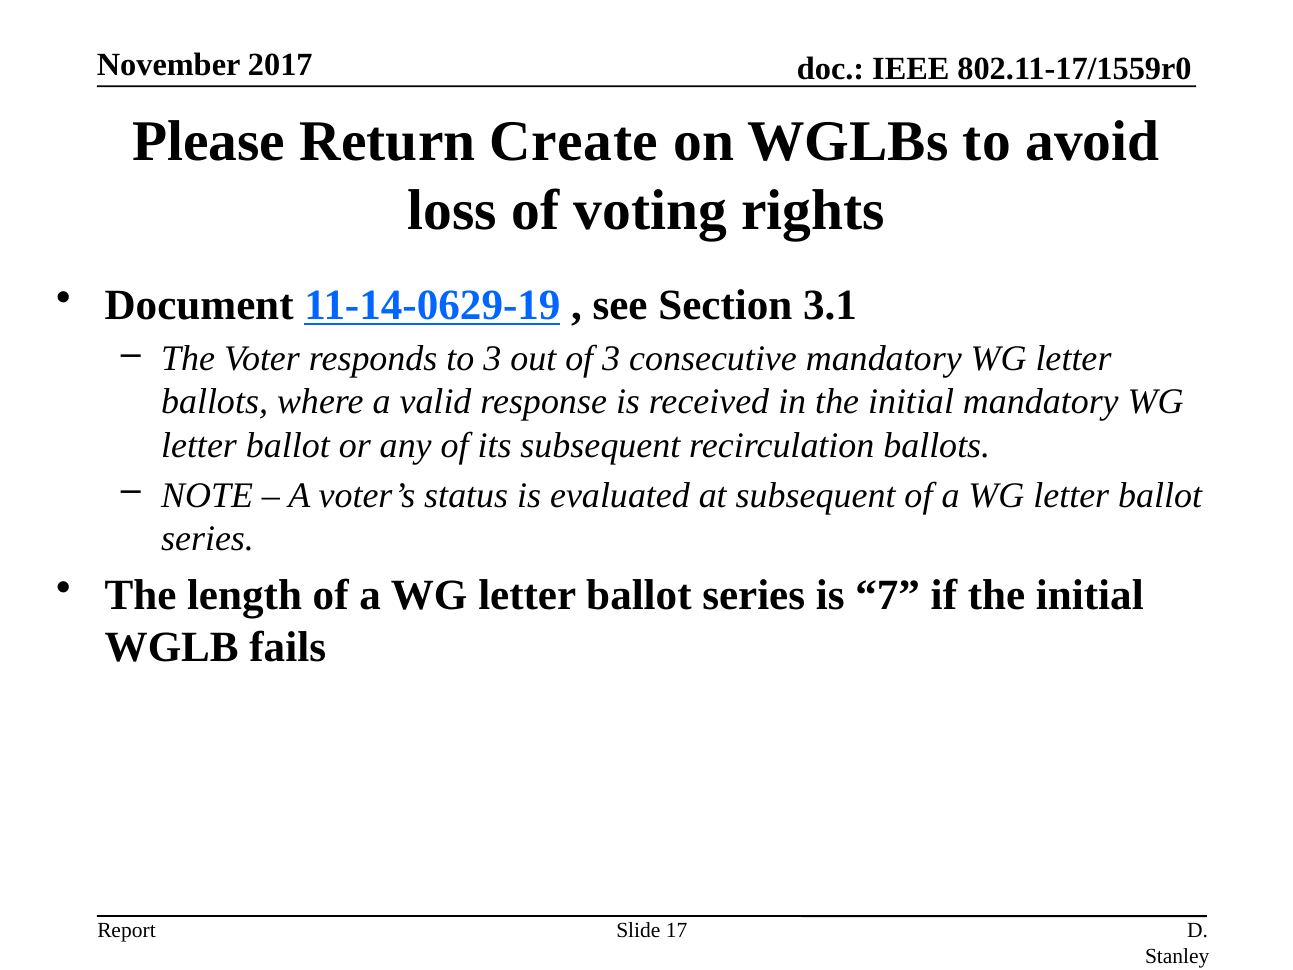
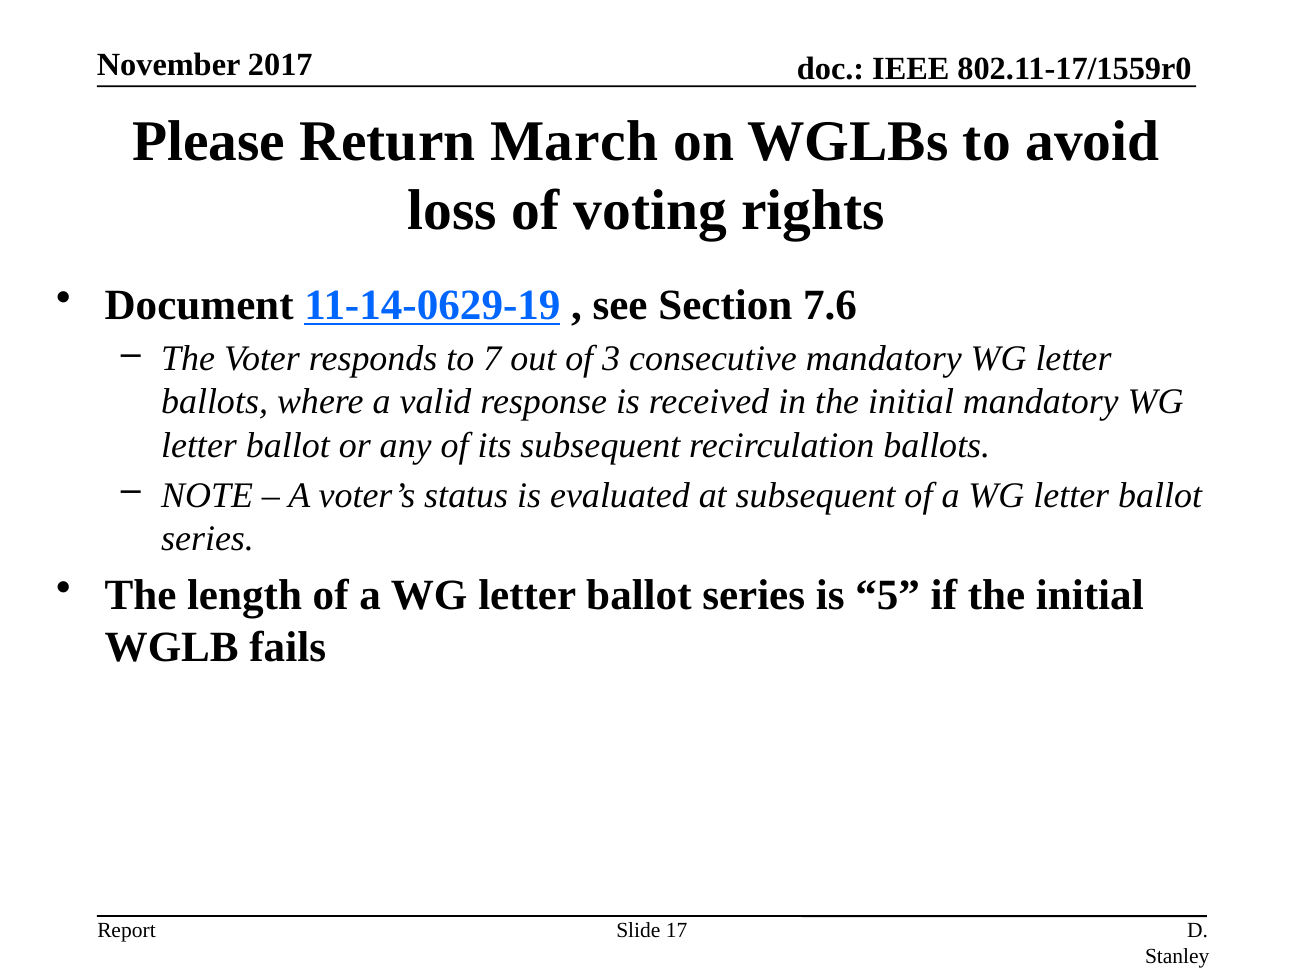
Create: Create -> March
3.1: 3.1 -> 7.6
to 3: 3 -> 7
7: 7 -> 5
